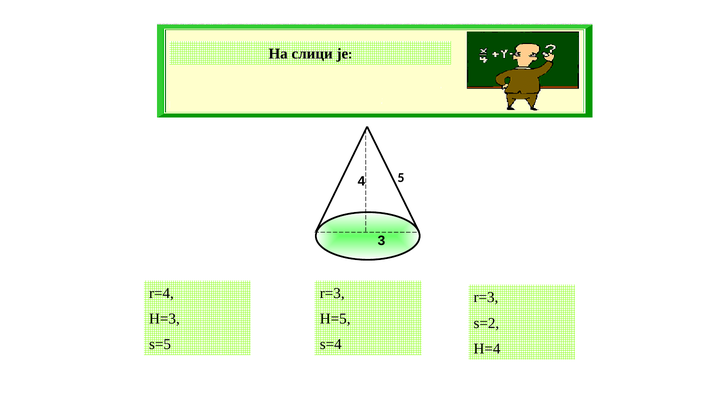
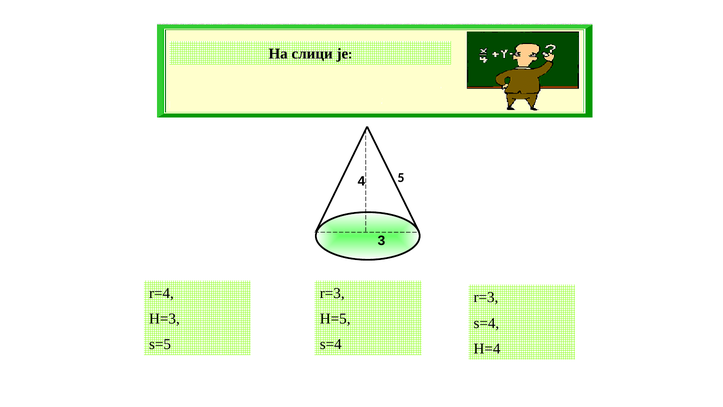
s=2 at (486, 323): s=2 -> s=4
